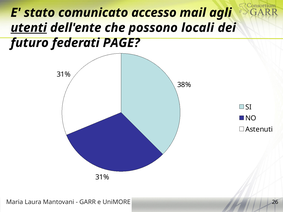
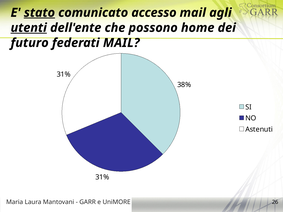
stato underline: none -> present
locali: locali -> home
federati PAGE: PAGE -> MAIL
